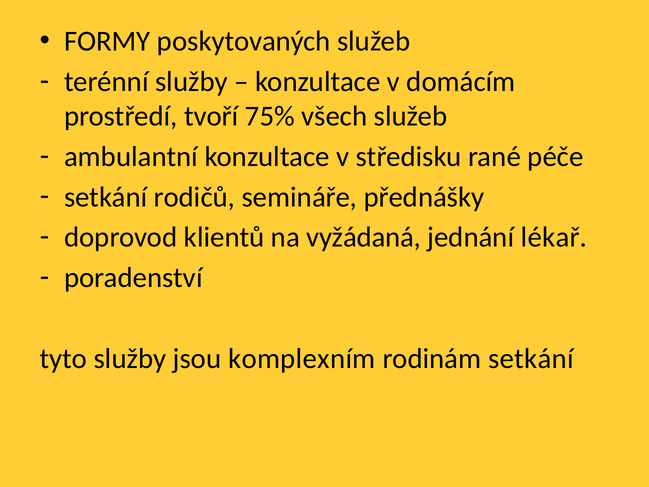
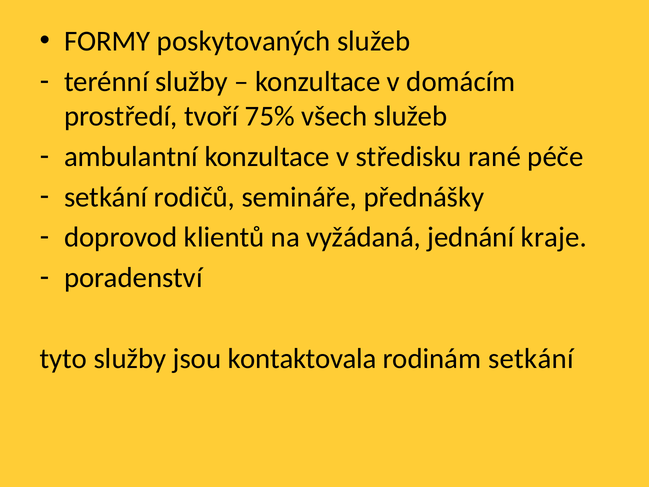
lékař: lékař -> kraje
komplexním: komplexním -> kontaktovala
